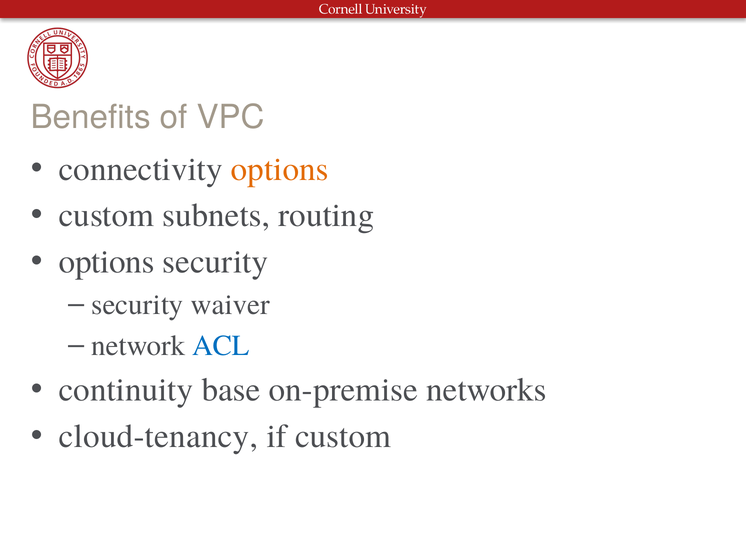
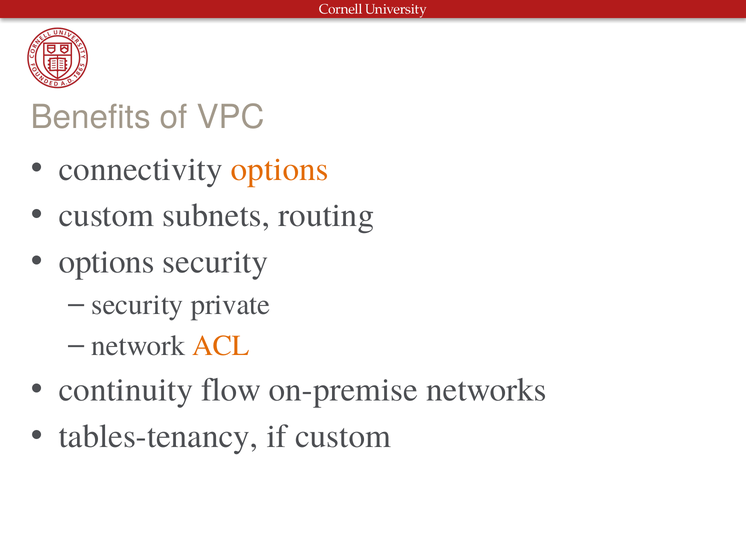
waiver: waiver -> private
ACL colour: blue -> orange
base: base -> flow
cloud-tenancy: cloud-tenancy -> tables-tenancy
